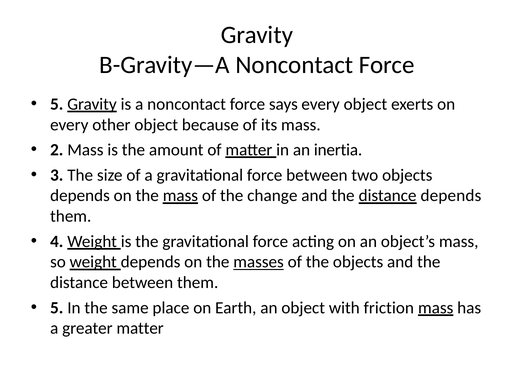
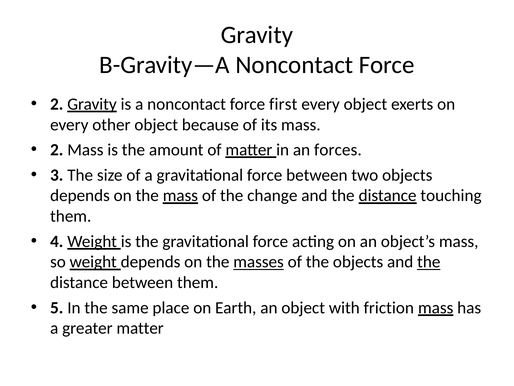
5 at (57, 104): 5 -> 2
says: says -> first
inertia: inertia -> forces
distance depends: depends -> touching
the at (429, 262) underline: none -> present
